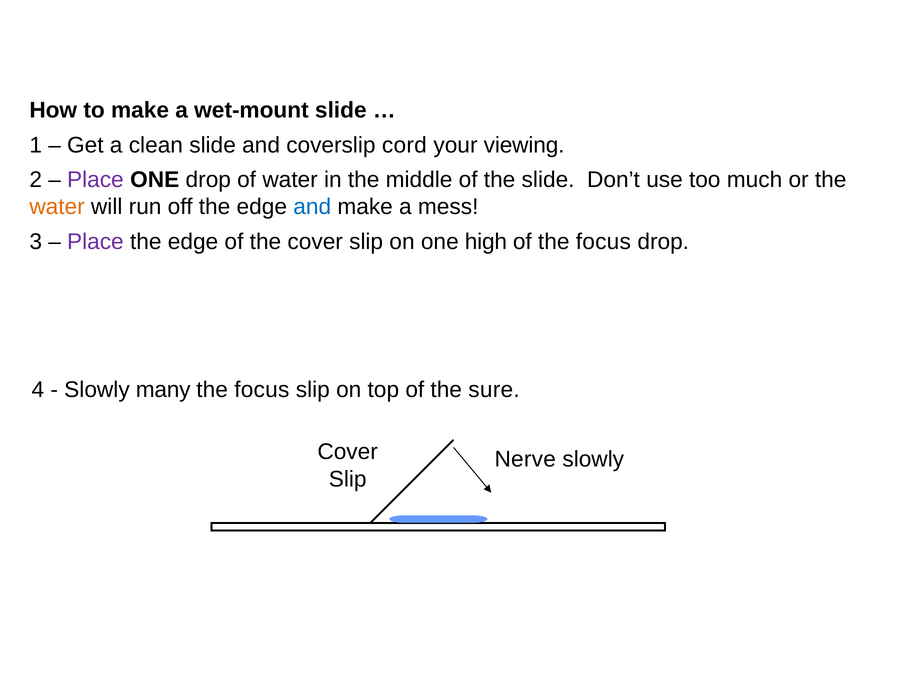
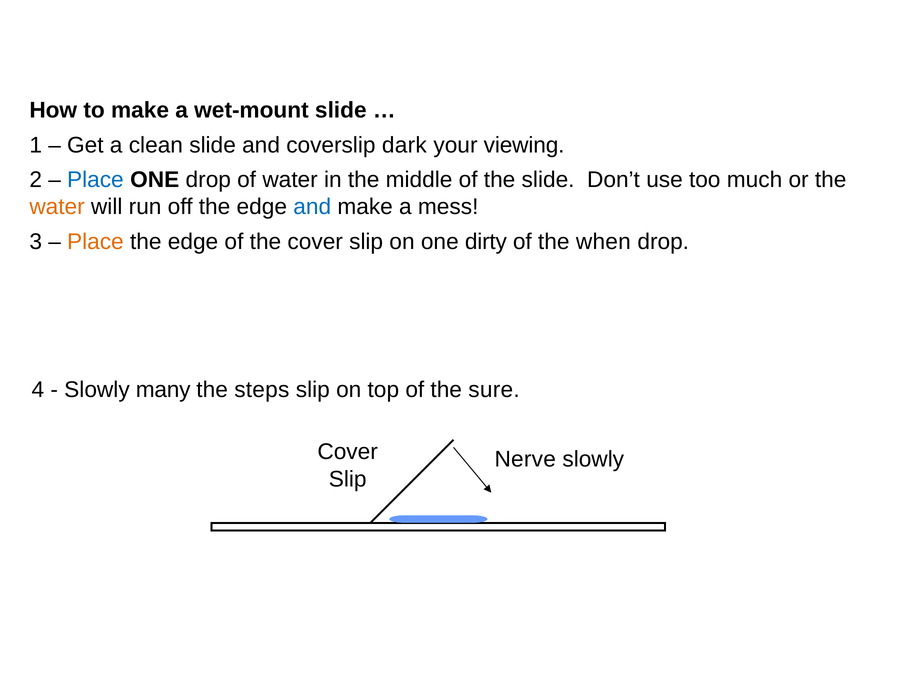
cord: cord -> dark
Place at (95, 180) colour: purple -> blue
Place at (95, 242) colour: purple -> orange
high: high -> dirty
of the focus: focus -> when
focus at (262, 390): focus -> steps
